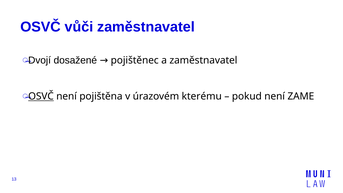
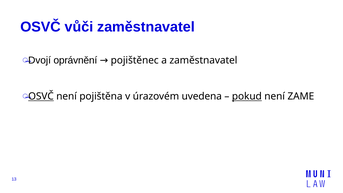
dosažené: dosažené -> oprávnění
kterému: kterému -> uvedena
pokud underline: none -> present
